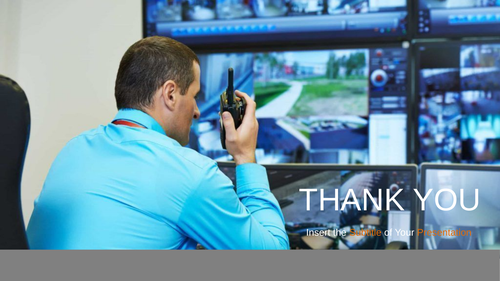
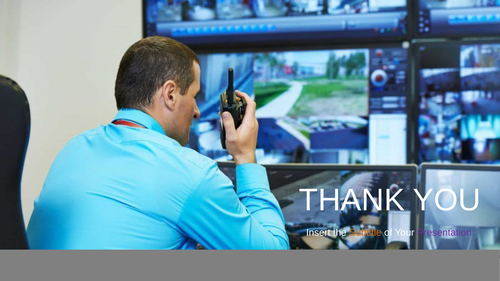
Presentation colour: orange -> purple
